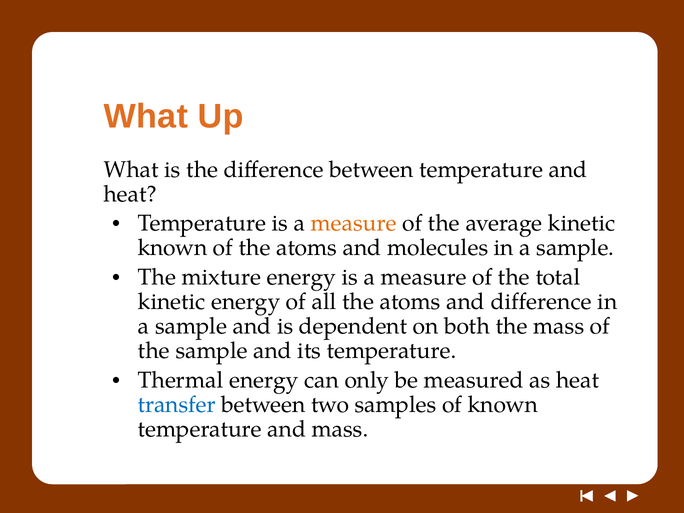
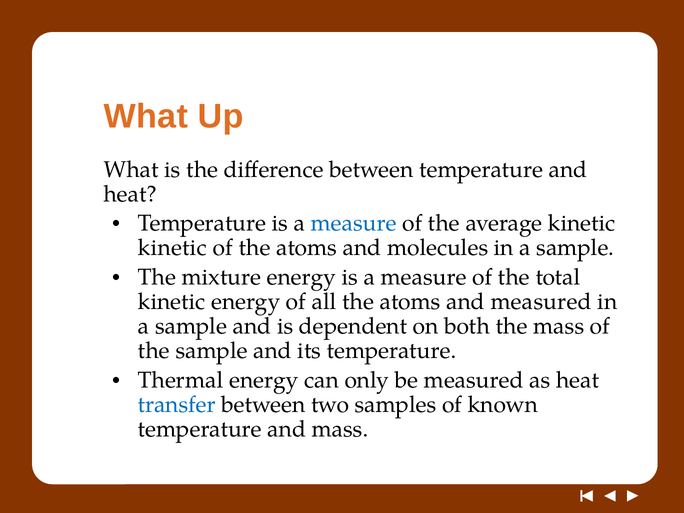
measure at (354, 223) colour: orange -> blue
known at (173, 248): known -> kinetic
and difference: difference -> measured
